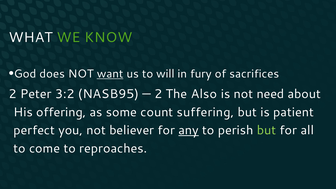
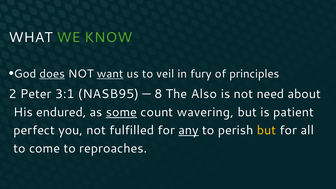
does underline: none -> present
will: will -> veil
sacrifices: sacrifices -> principles
3:2: 3:2 -> 3:1
2 at (158, 94): 2 -> 8
offering: offering -> endured
some underline: none -> present
suffering: suffering -> wavering
believer: believer -> fulfilled
but at (267, 130) colour: light green -> yellow
